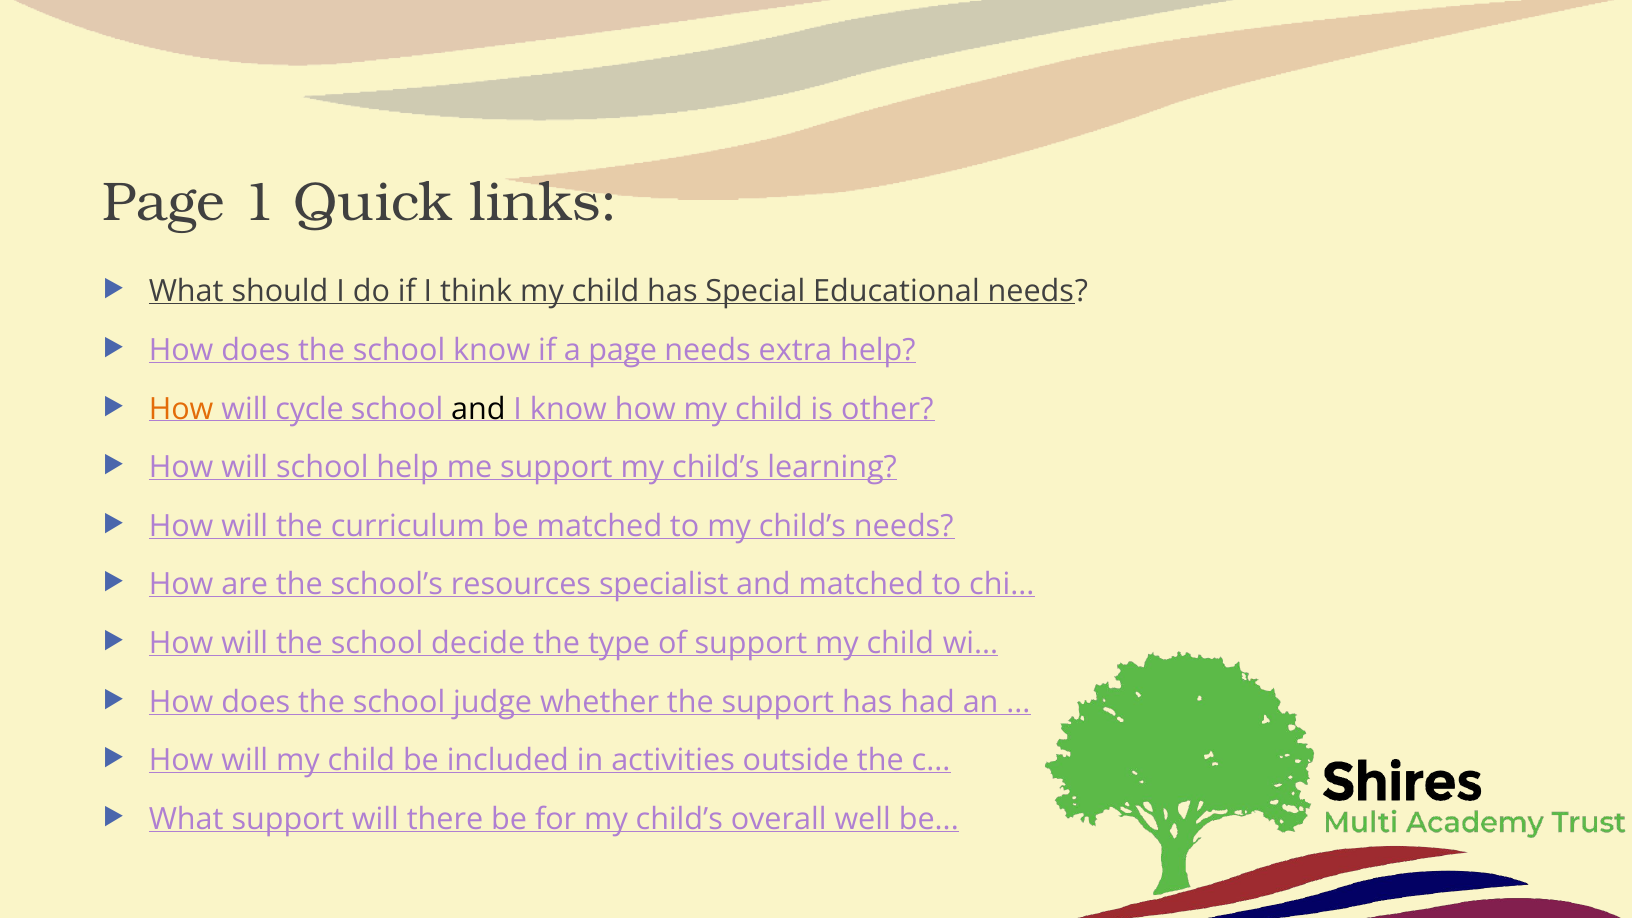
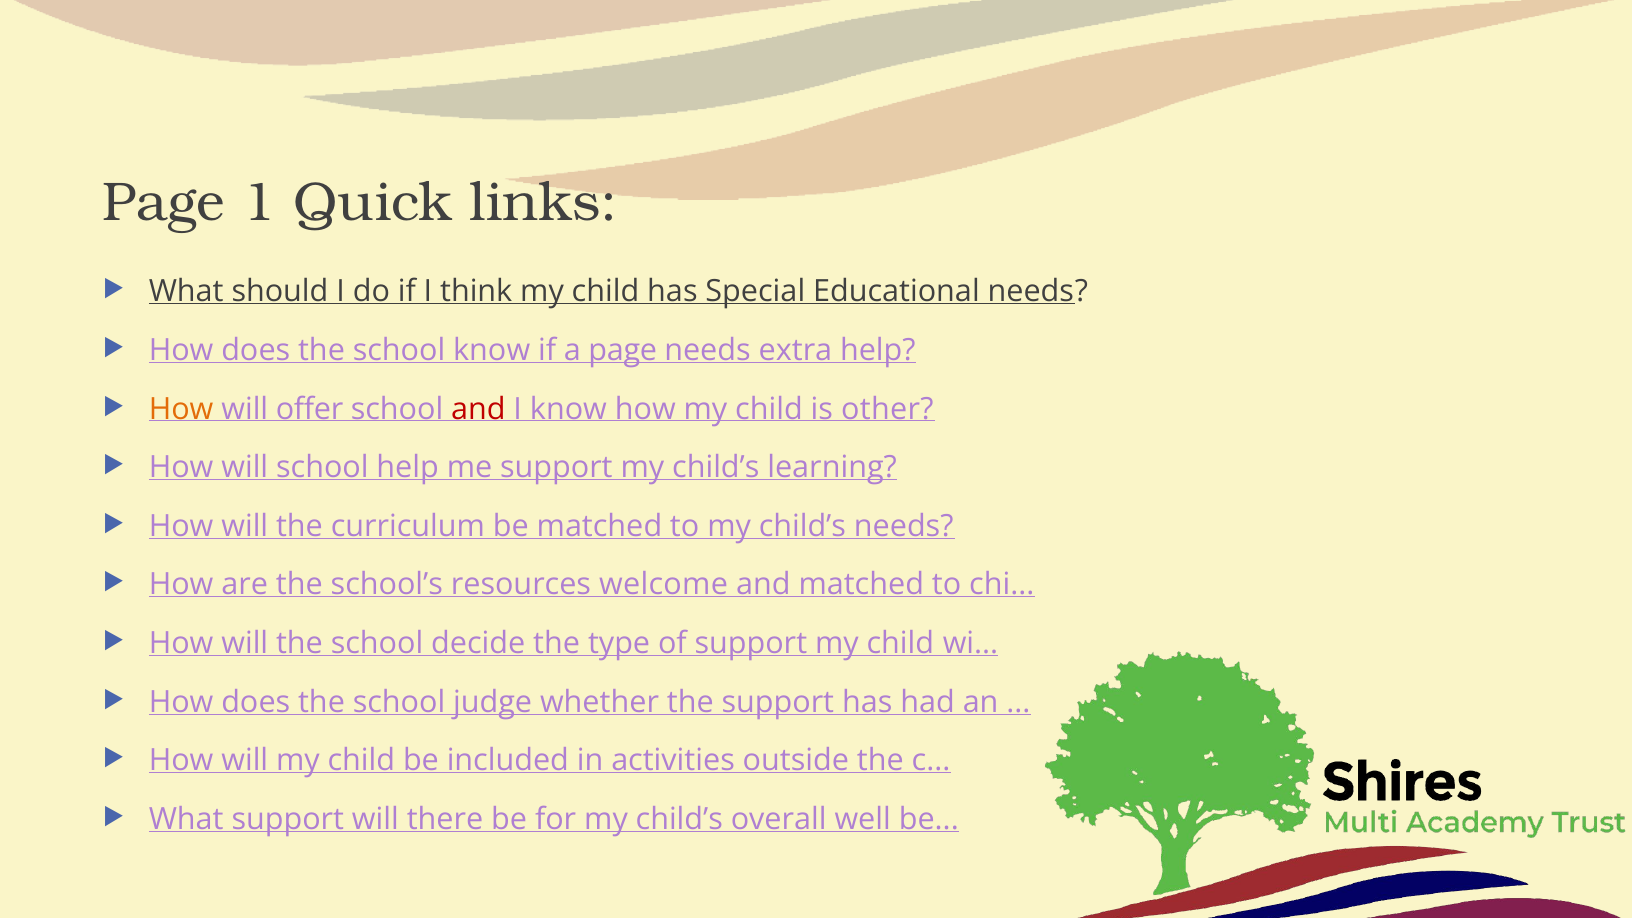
cycle: cycle -> offer
and at (478, 409) colour: black -> red
specialist: specialist -> welcome
